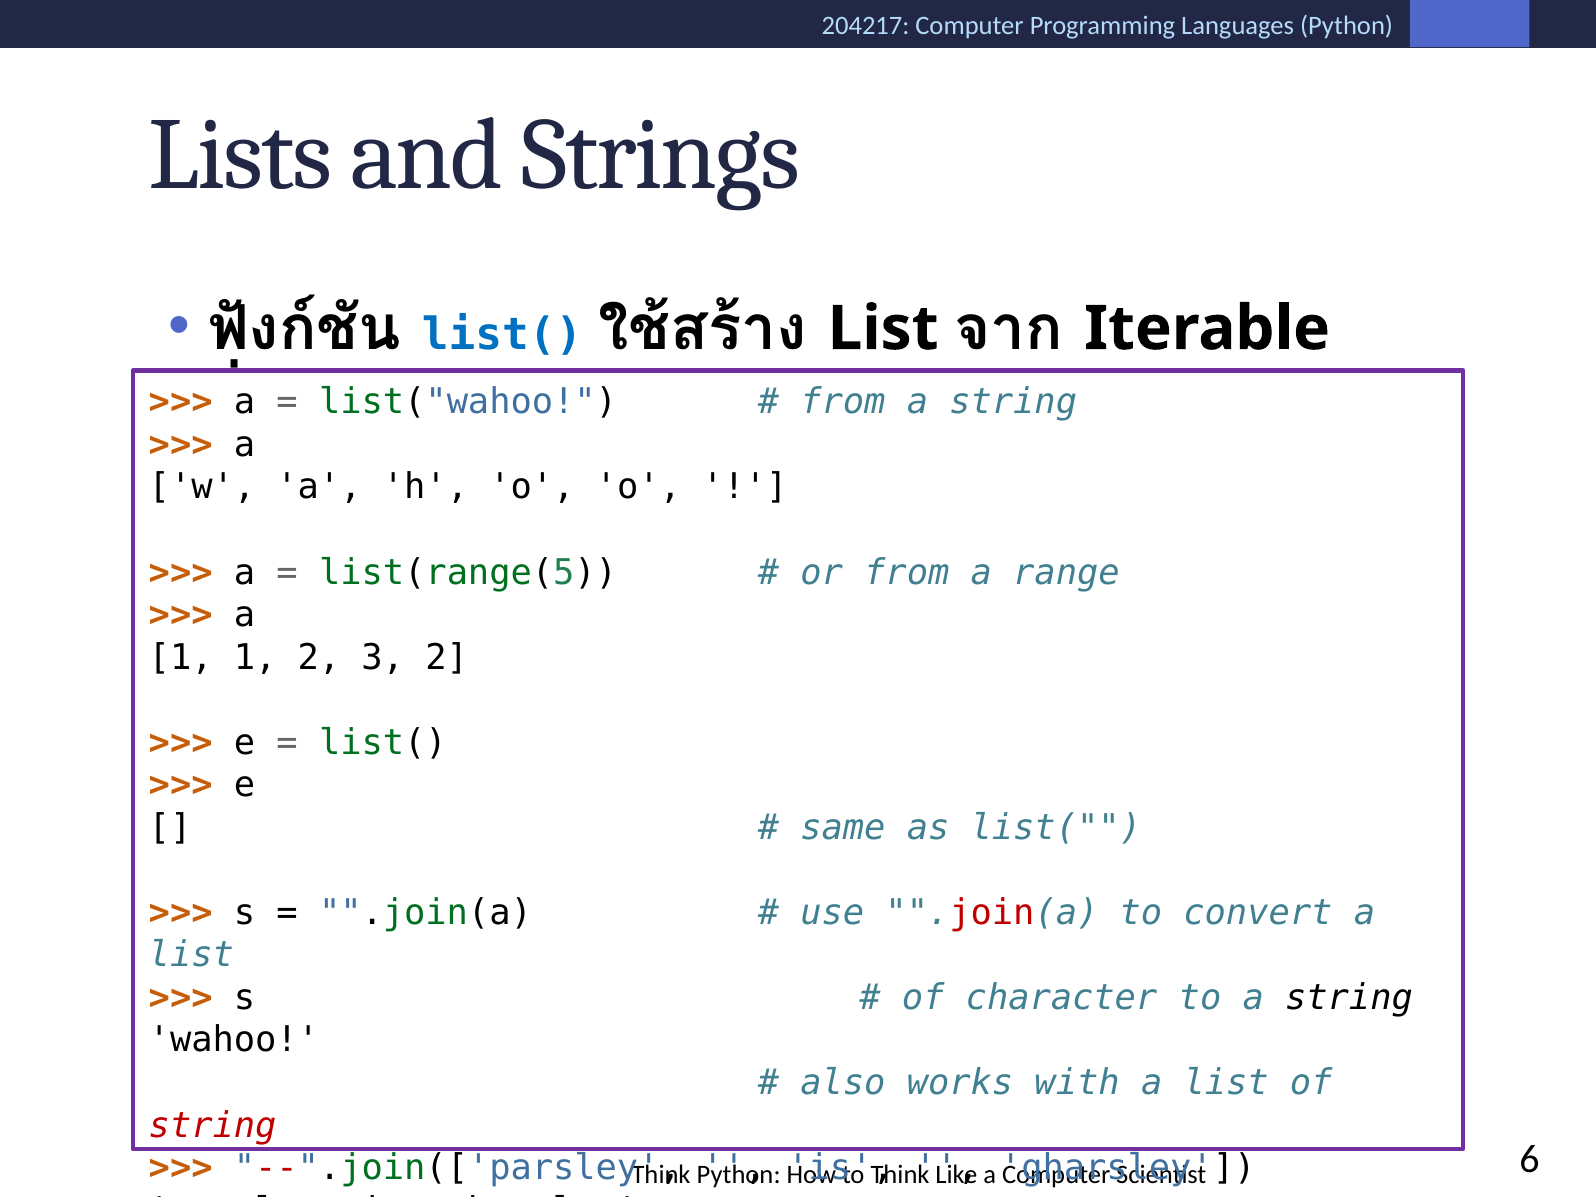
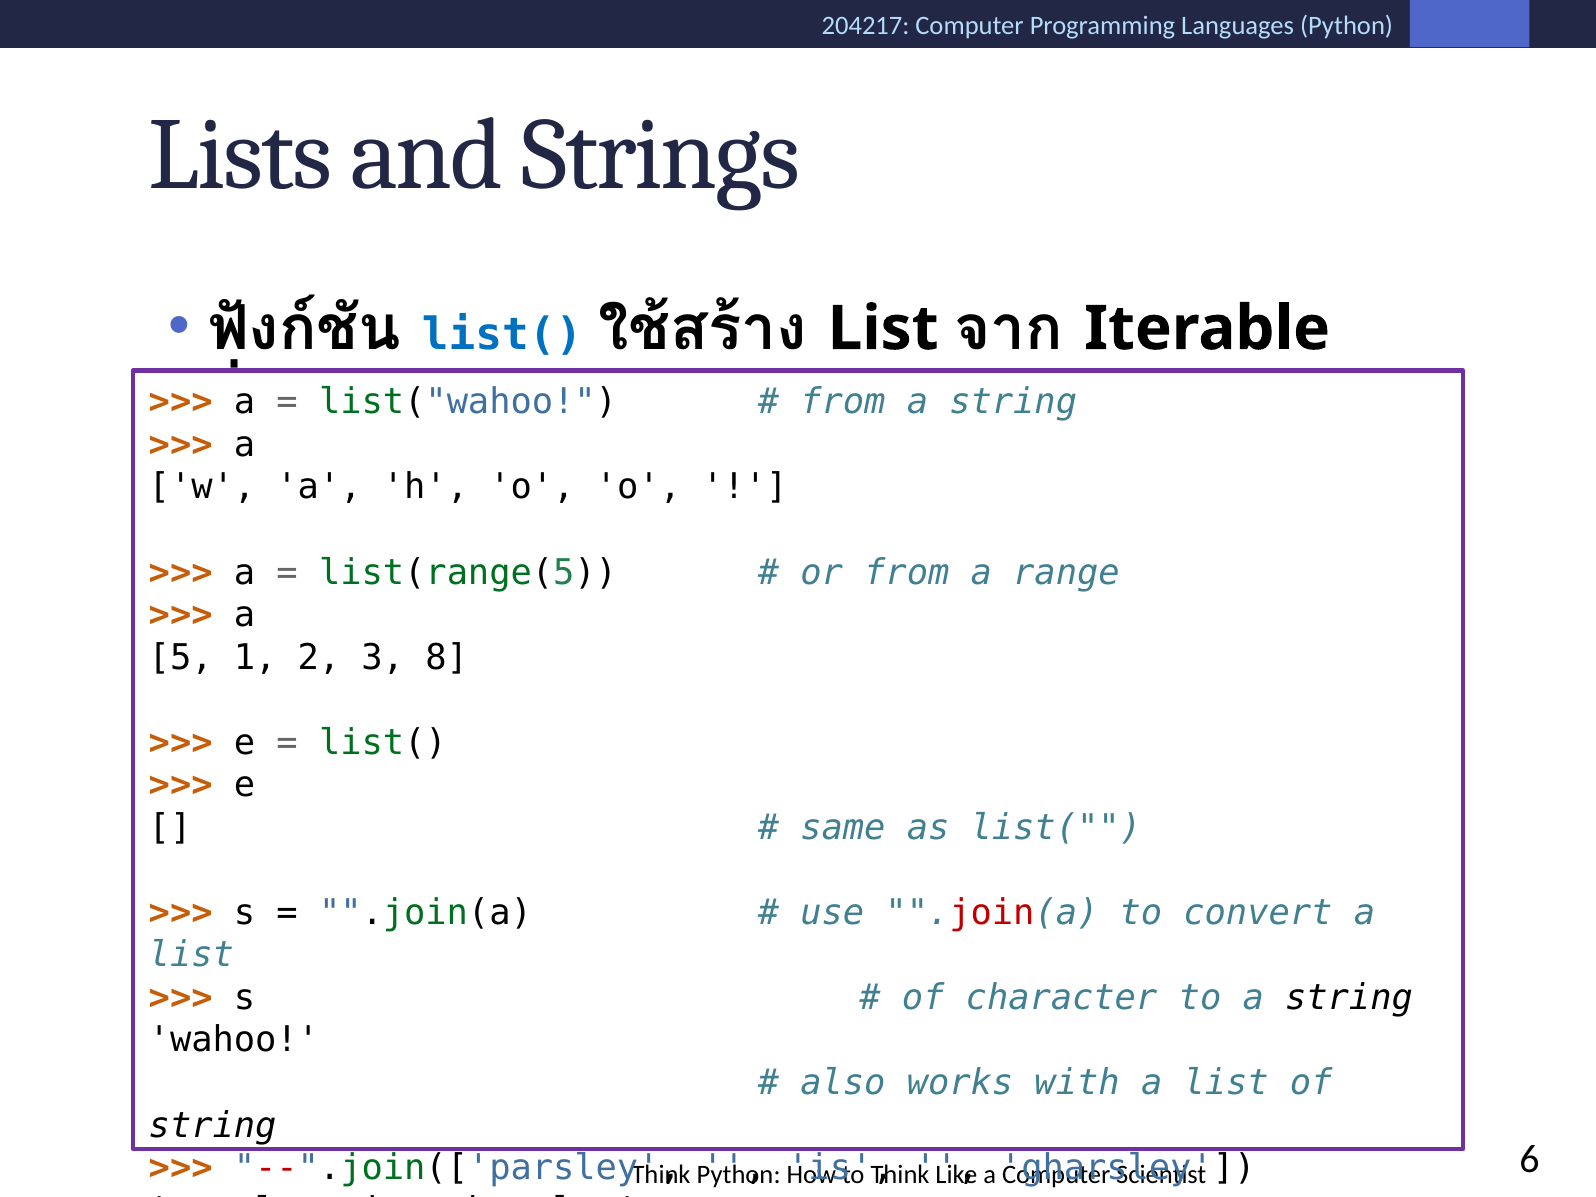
1 at (181, 657): 1 -> 5
3 2: 2 -> 8
string at (213, 1125) colour: red -> black
